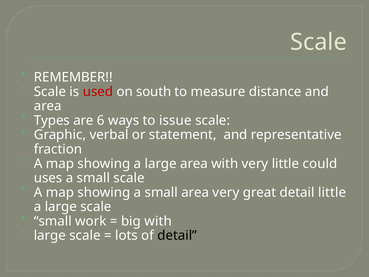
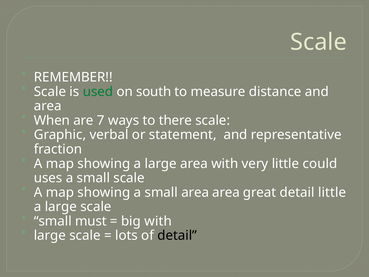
used colour: red -> green
Types: Types -> When
6: 6 -> 7
issue: issue -> there
area very: very -> area
work: work -> must
